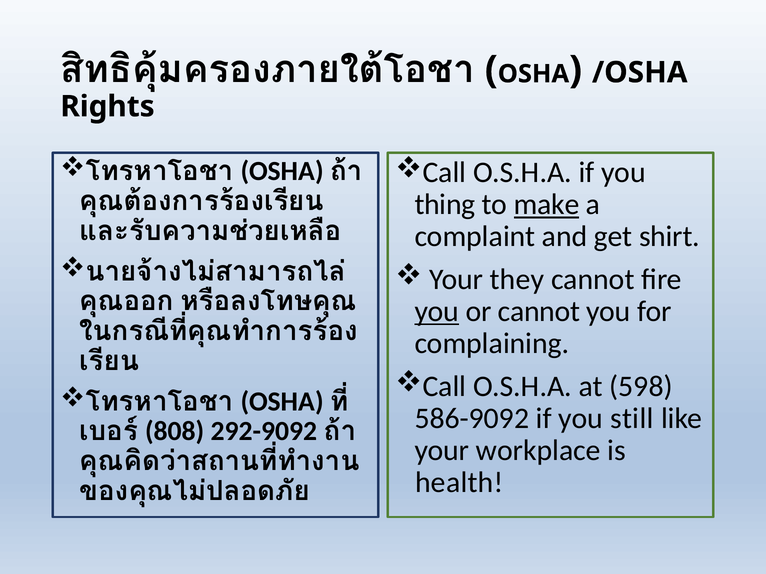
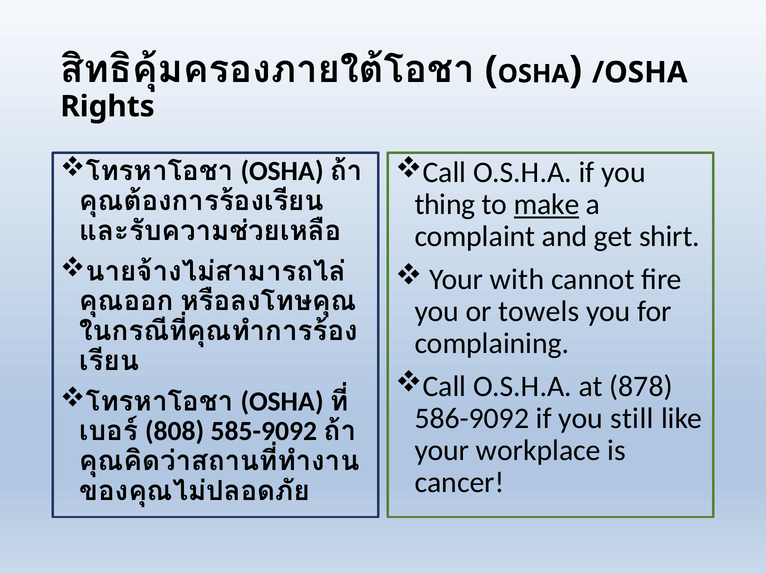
they: they -> with
you at (437, 312) underline: present -> none
or cannot: cannot -> towels
598: 598 -> 878
292-9092: 292-9092 -> 585-9092
health: health -> cancer
